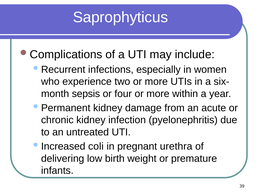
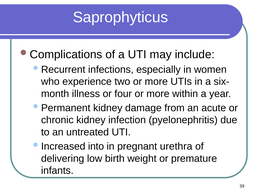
sepsis: sepsis -> illness
coli: coli -> into
